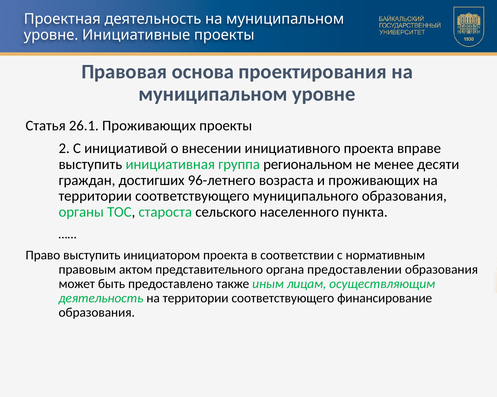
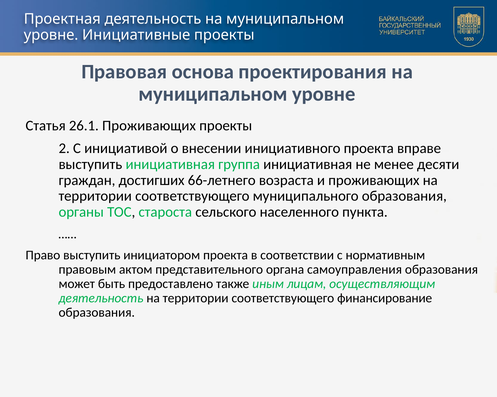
группа региональном: региональном -> инициативная
96-летнего: 96-летнего -> 66-летнего
предоставлении: предоставлении -> самоуправления
